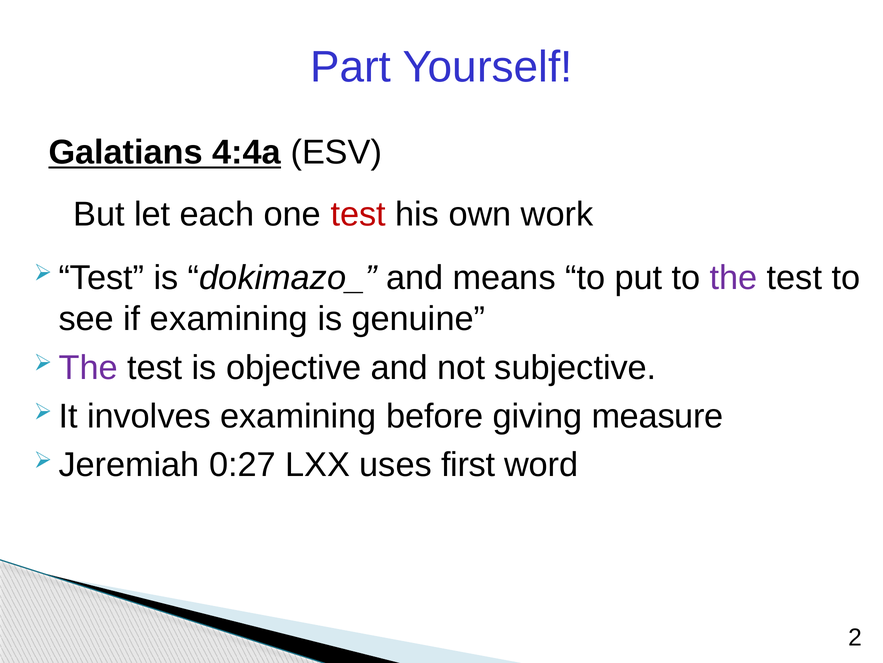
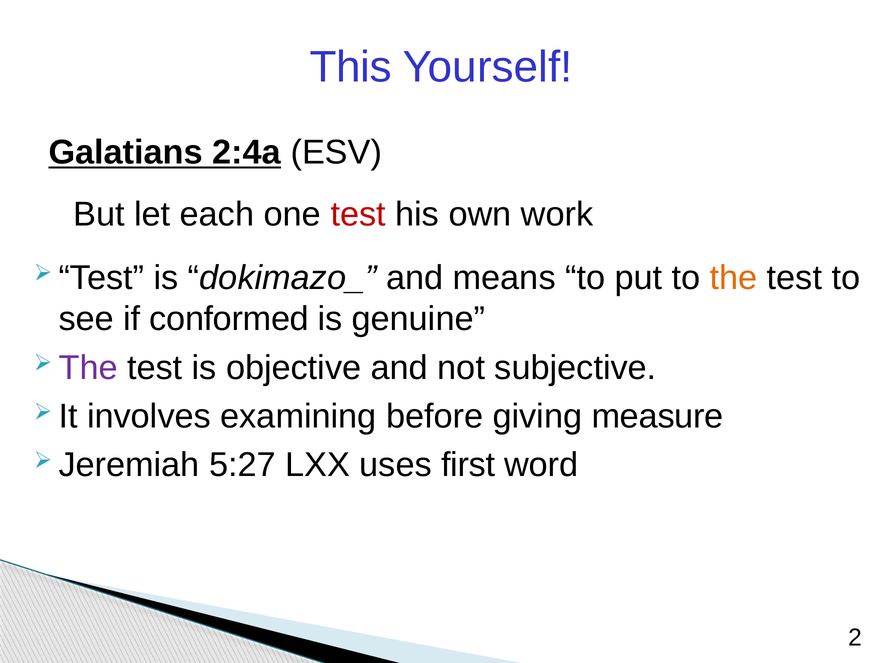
Part: Part -> This
4:4a: 4:4a -> 2:4a
the at (734, 278) colour: purple -> orange
if examining: examining -> conformed
0:27: 0:27 -> 5:27
